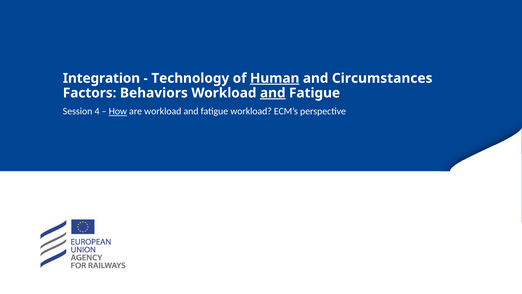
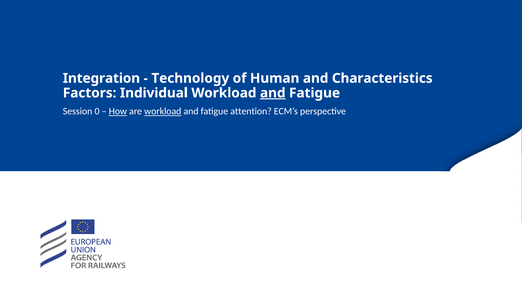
Human underline: present -> none
Circumstances: Circumstances -> Characteristics
Behaviors: Behaviors -> Individual
4: 4 -> 0
workload at (163, 111) underline: none -> present
fatigue workload: workload -> attention
